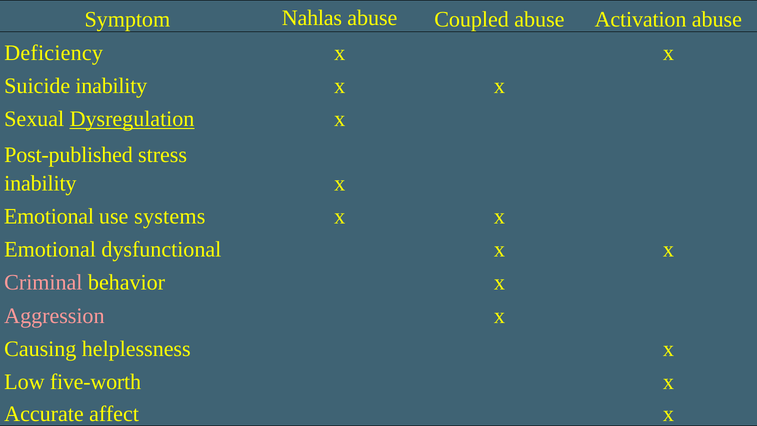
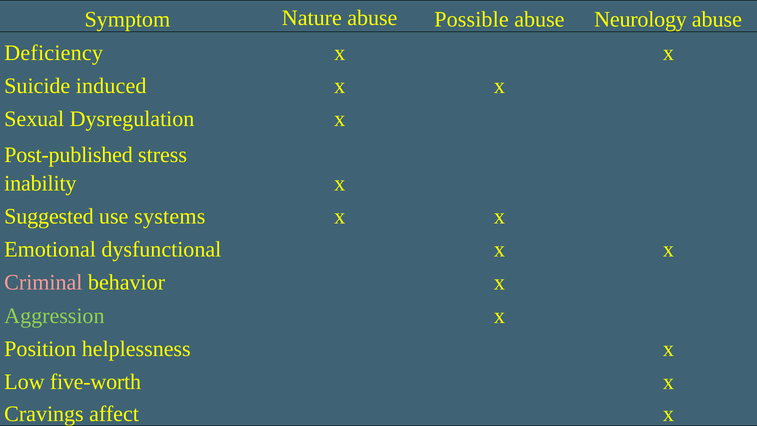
Nahlas: Nahlas -> Nature
Coupled: Coupled -> Possible
Activation: Activation -> Neurology
Suicide inability: inability -> induced
Dysregulation underline: present -> none
Emotional at (49, 216): Emotional -> Suggested
Aggression colour: pink -> light green
Causing: Causing -> Position
Accurate: Accurate -> Cravings
